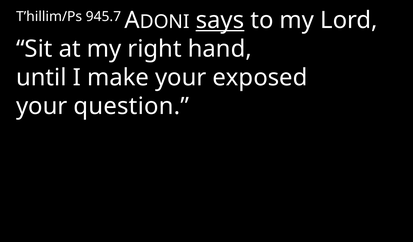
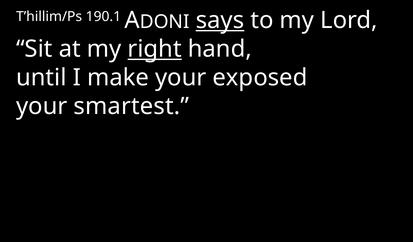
945.7: 945.7 -> 190.1
right underline: none -> present
question: question -> smartest
